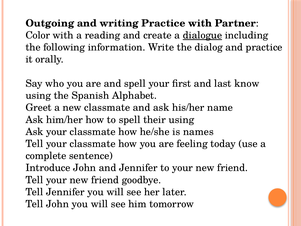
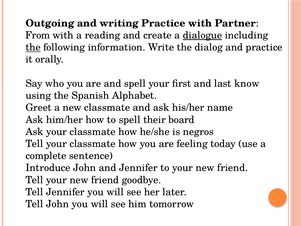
Color: Color -> From
the at (33, 47) underline: none -> present
their using: using -> board
names: names -> negros
